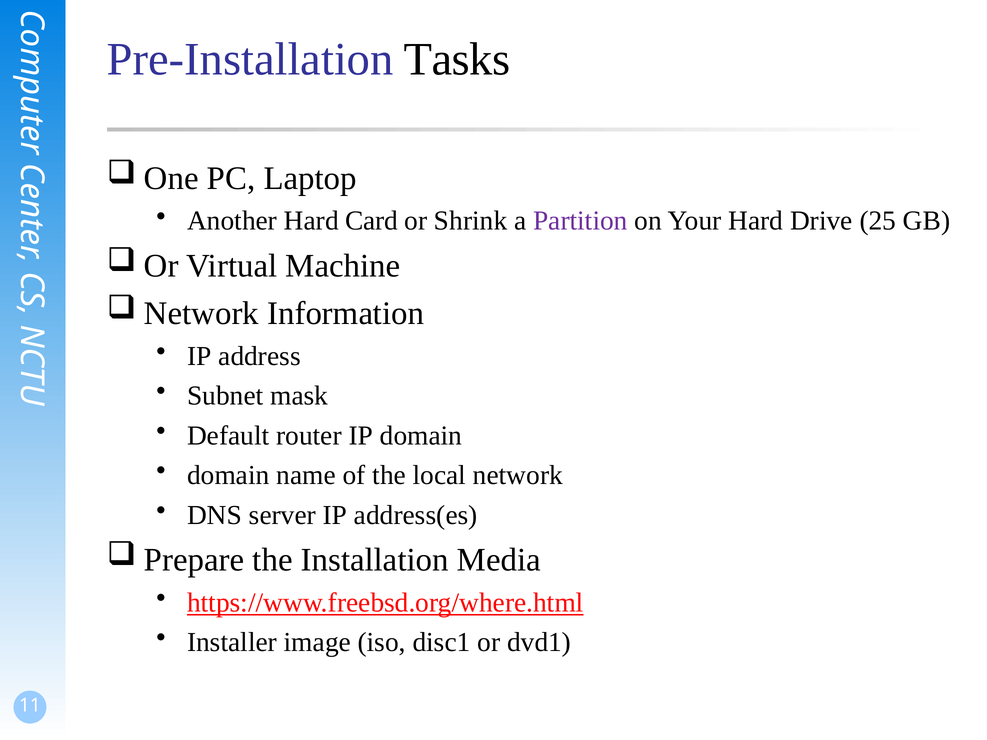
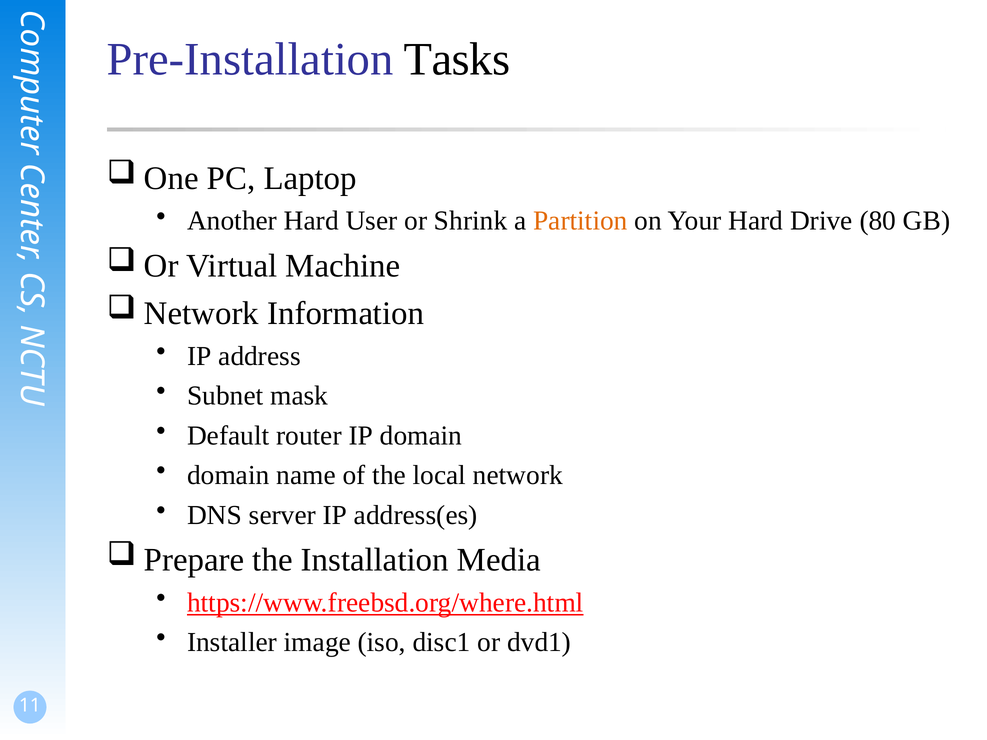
Card: Card -> User
Partition colour: purple -> orange
25: 25 -> 80
